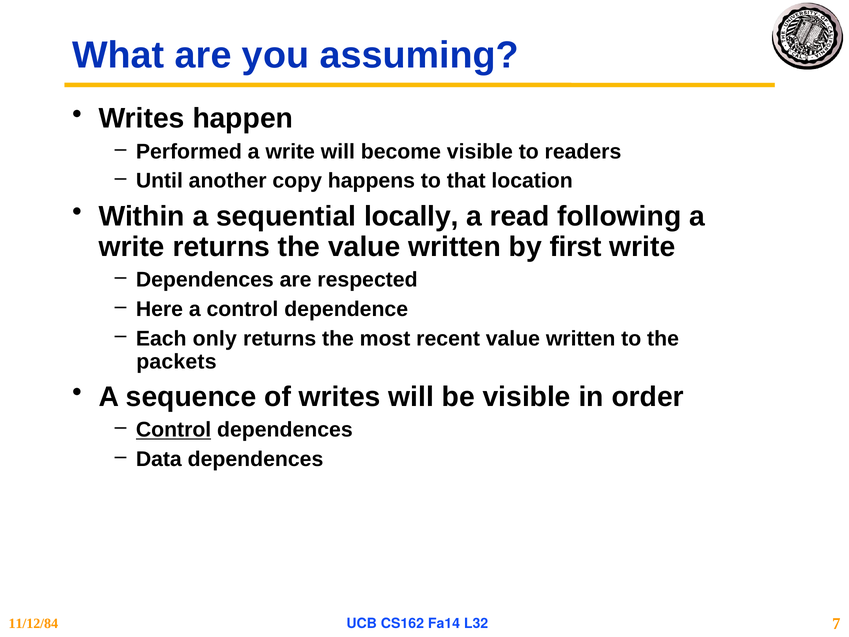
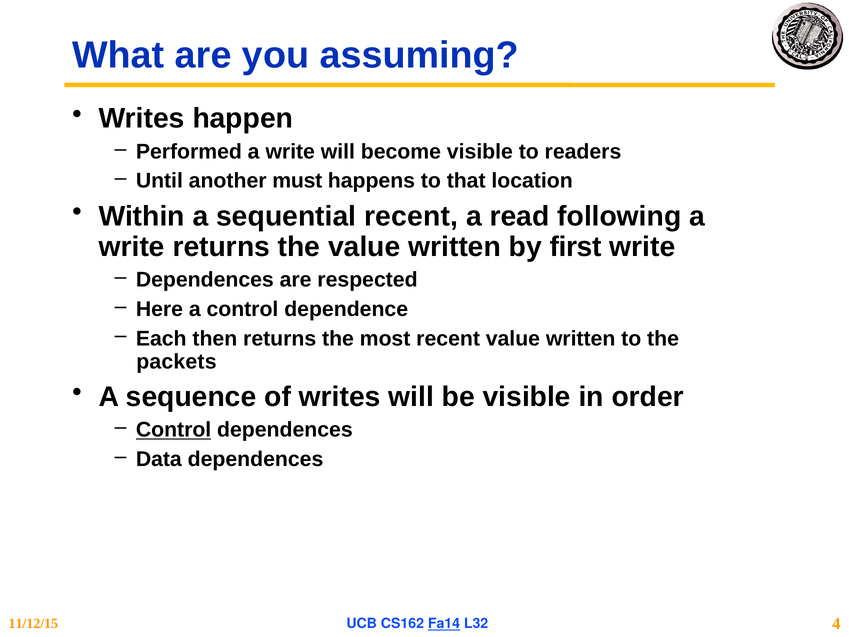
copy: copy -> must
sequential locally: locally -> recent
only: only -> then
11/12/84: 11/12/84 -> 11/12/15
Fa14 underline: none -> present
7: 7 -> 4
